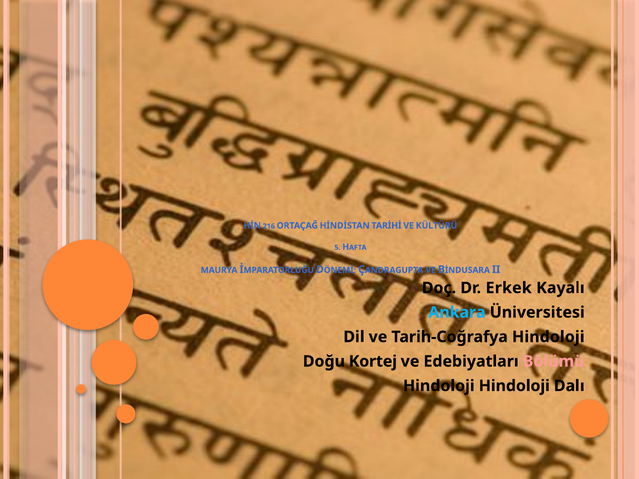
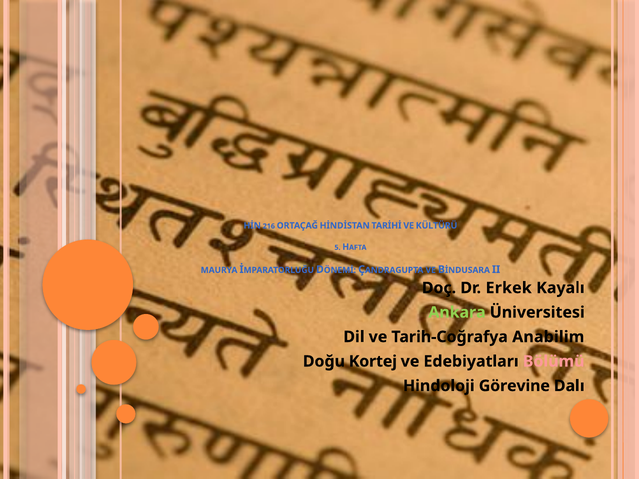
Ankara colour: light blue -> light green
Tarih-Coğrafya Hindoloji: Hindoloji -> Anabilim
Hindoloji Hindoloji: Hindoloji -> Görevine
